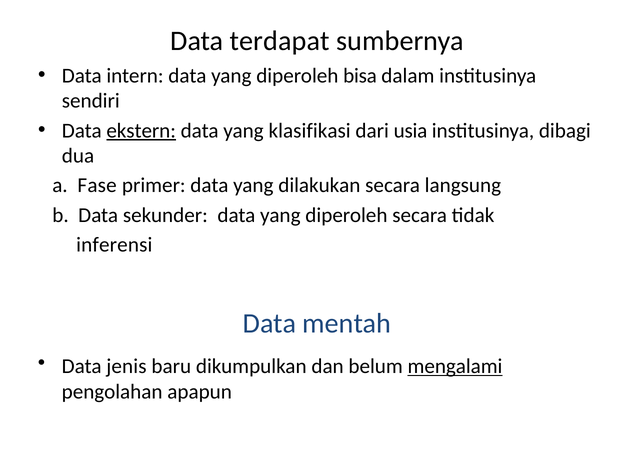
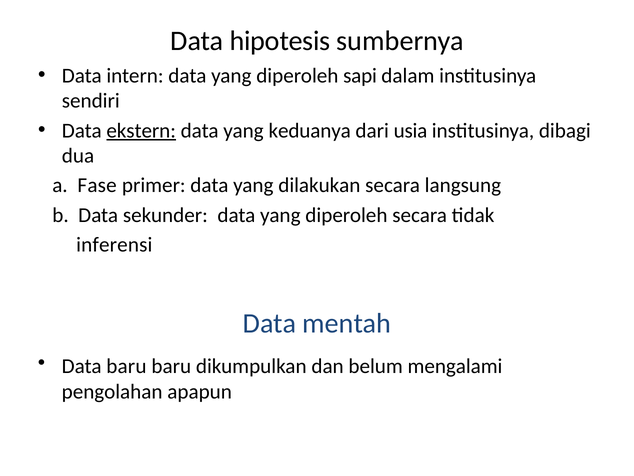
terdapat: terdapat -> hipotesis
bisa: bisa -> sapi
klasifikasi: klasifikasi -> keduanya
Data jenis: jenis -> baru
mengalami underline: present -> none
